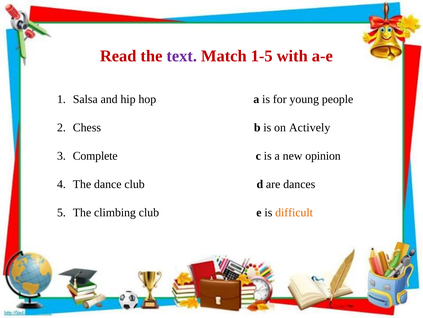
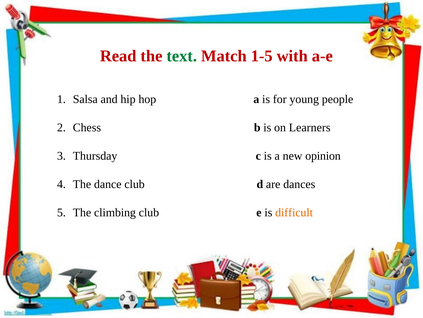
text colour: purple -> green
Actively: Actively -> Learners
Complete: Complete -> Thursday
